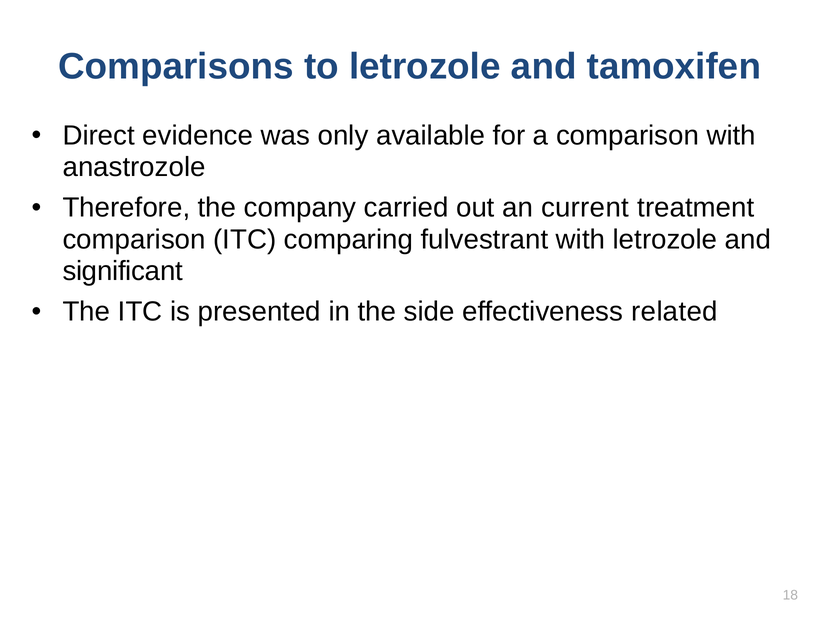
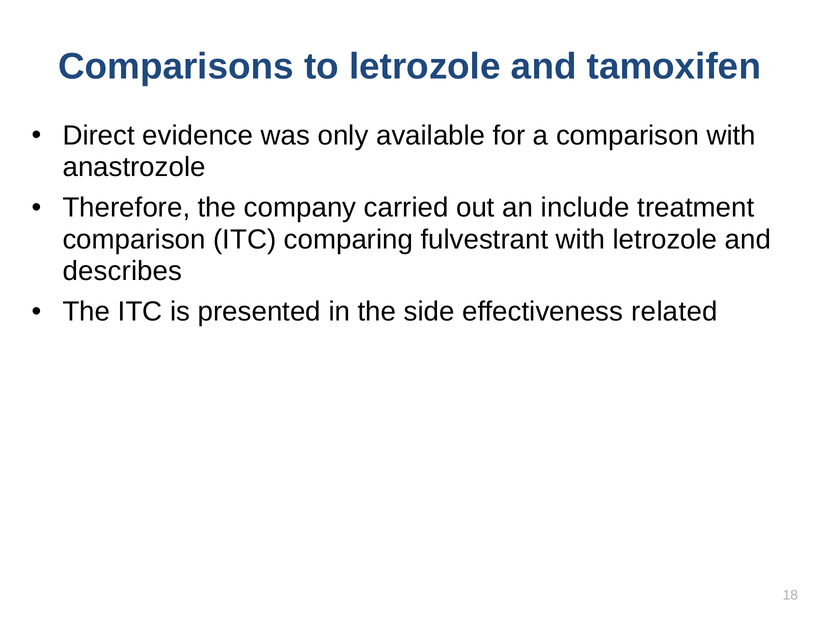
current: current -> include
significant: significant -> describes
